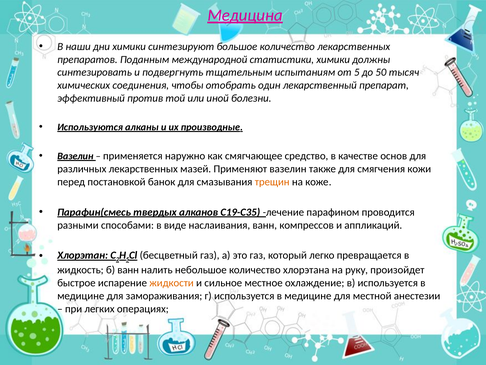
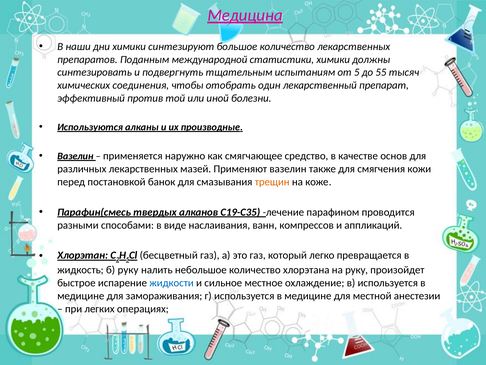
50: 50 -> 55
б ванн: ванн -> руку
жидкости colour: orange -> blue
